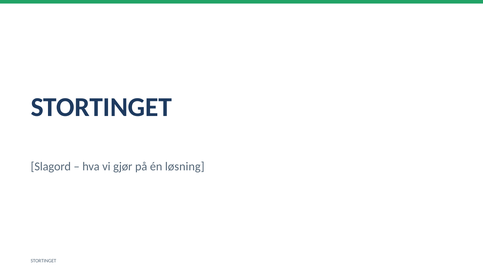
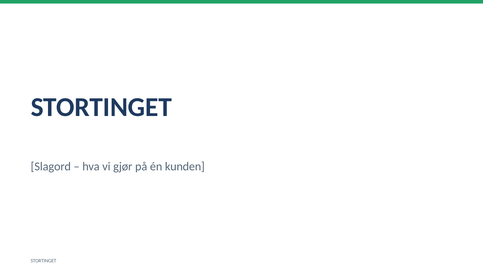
løsning: løsning -> kunden
